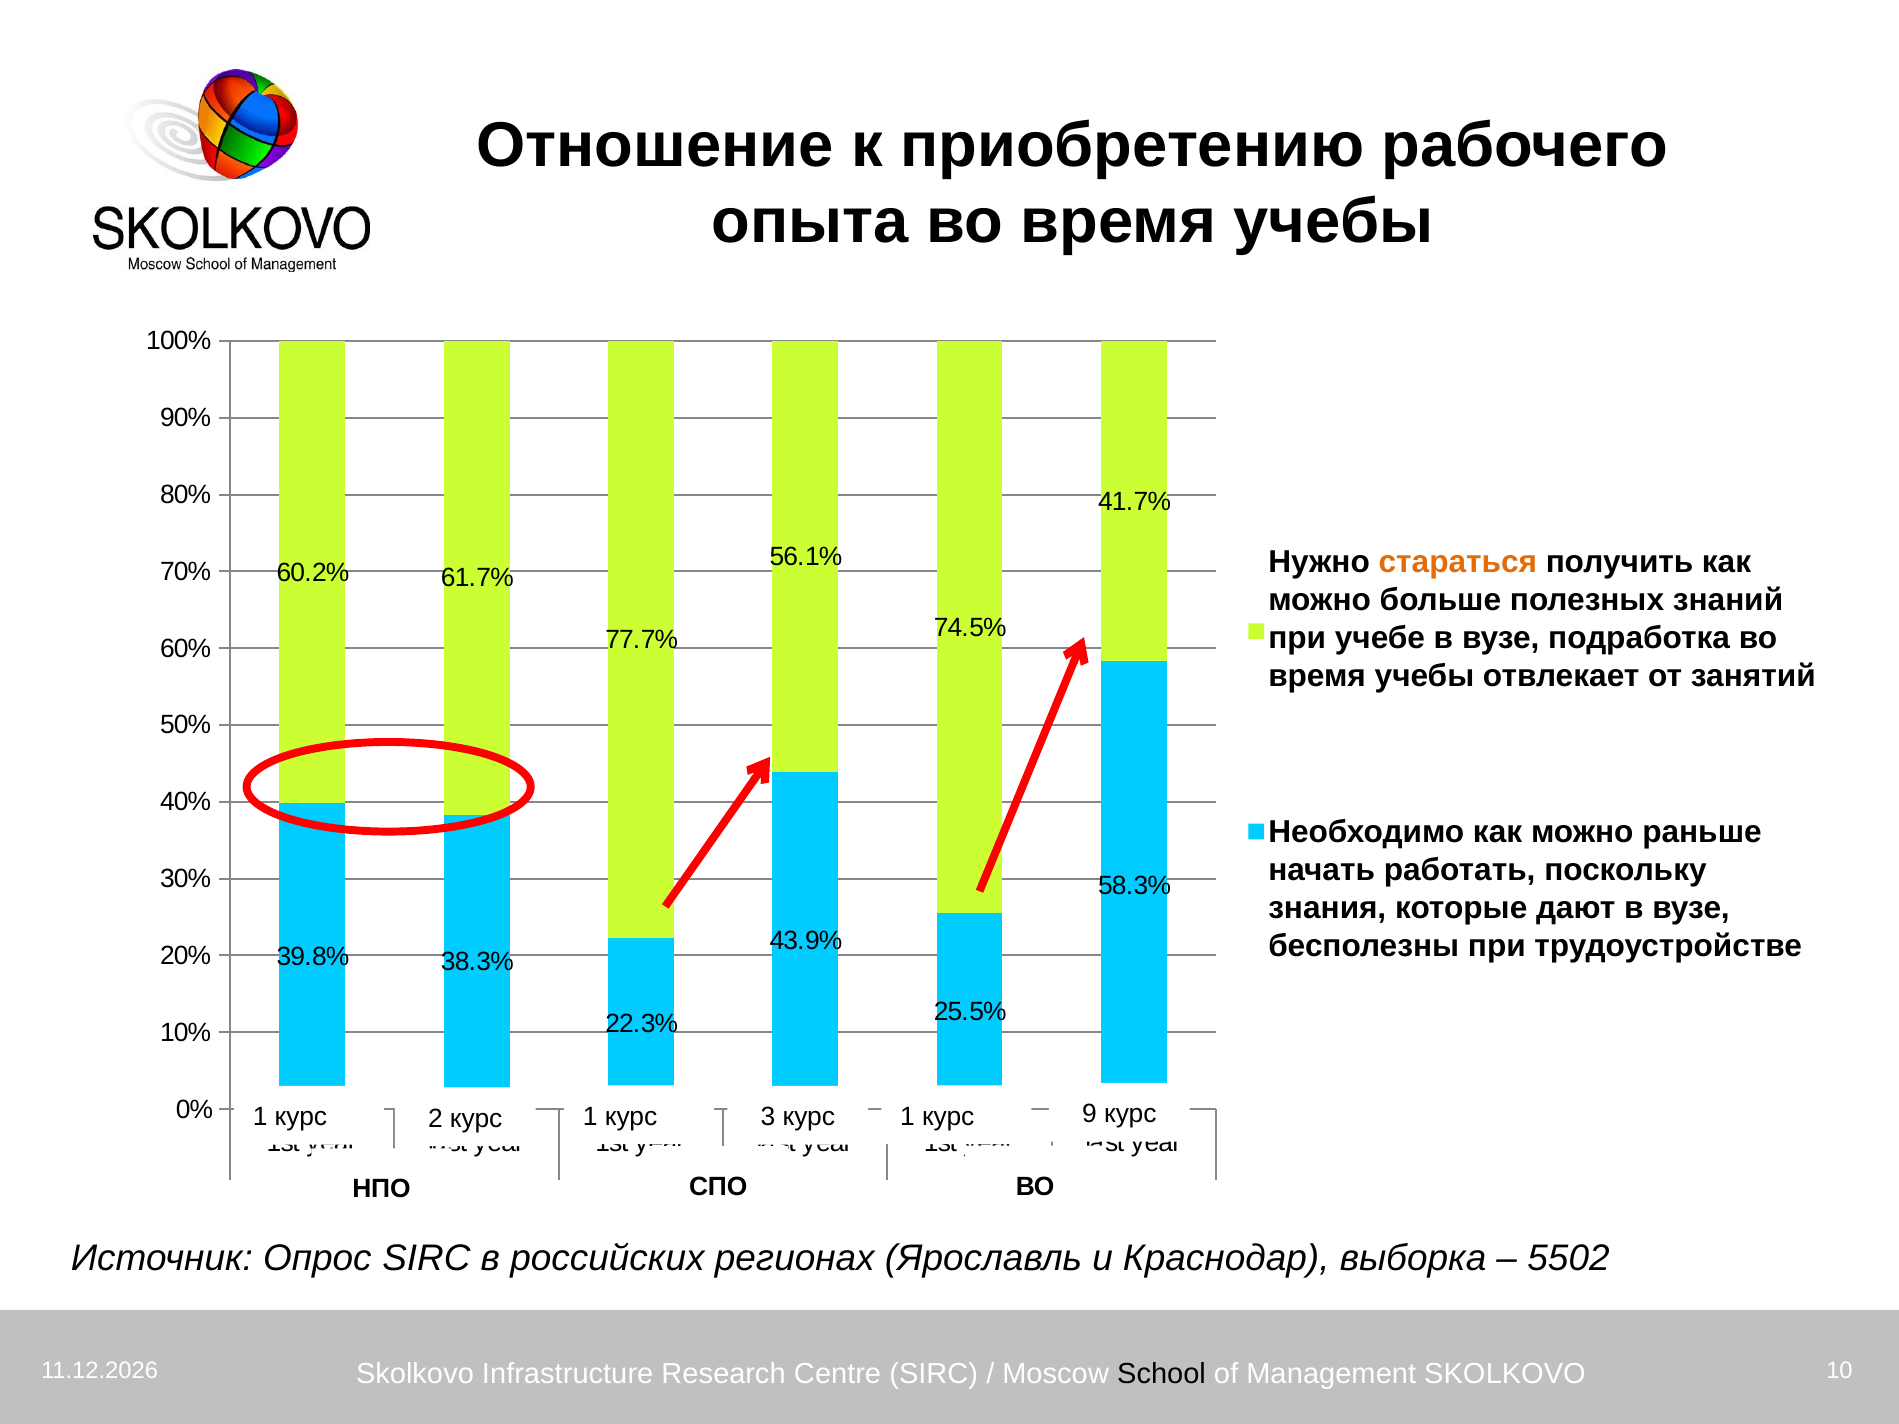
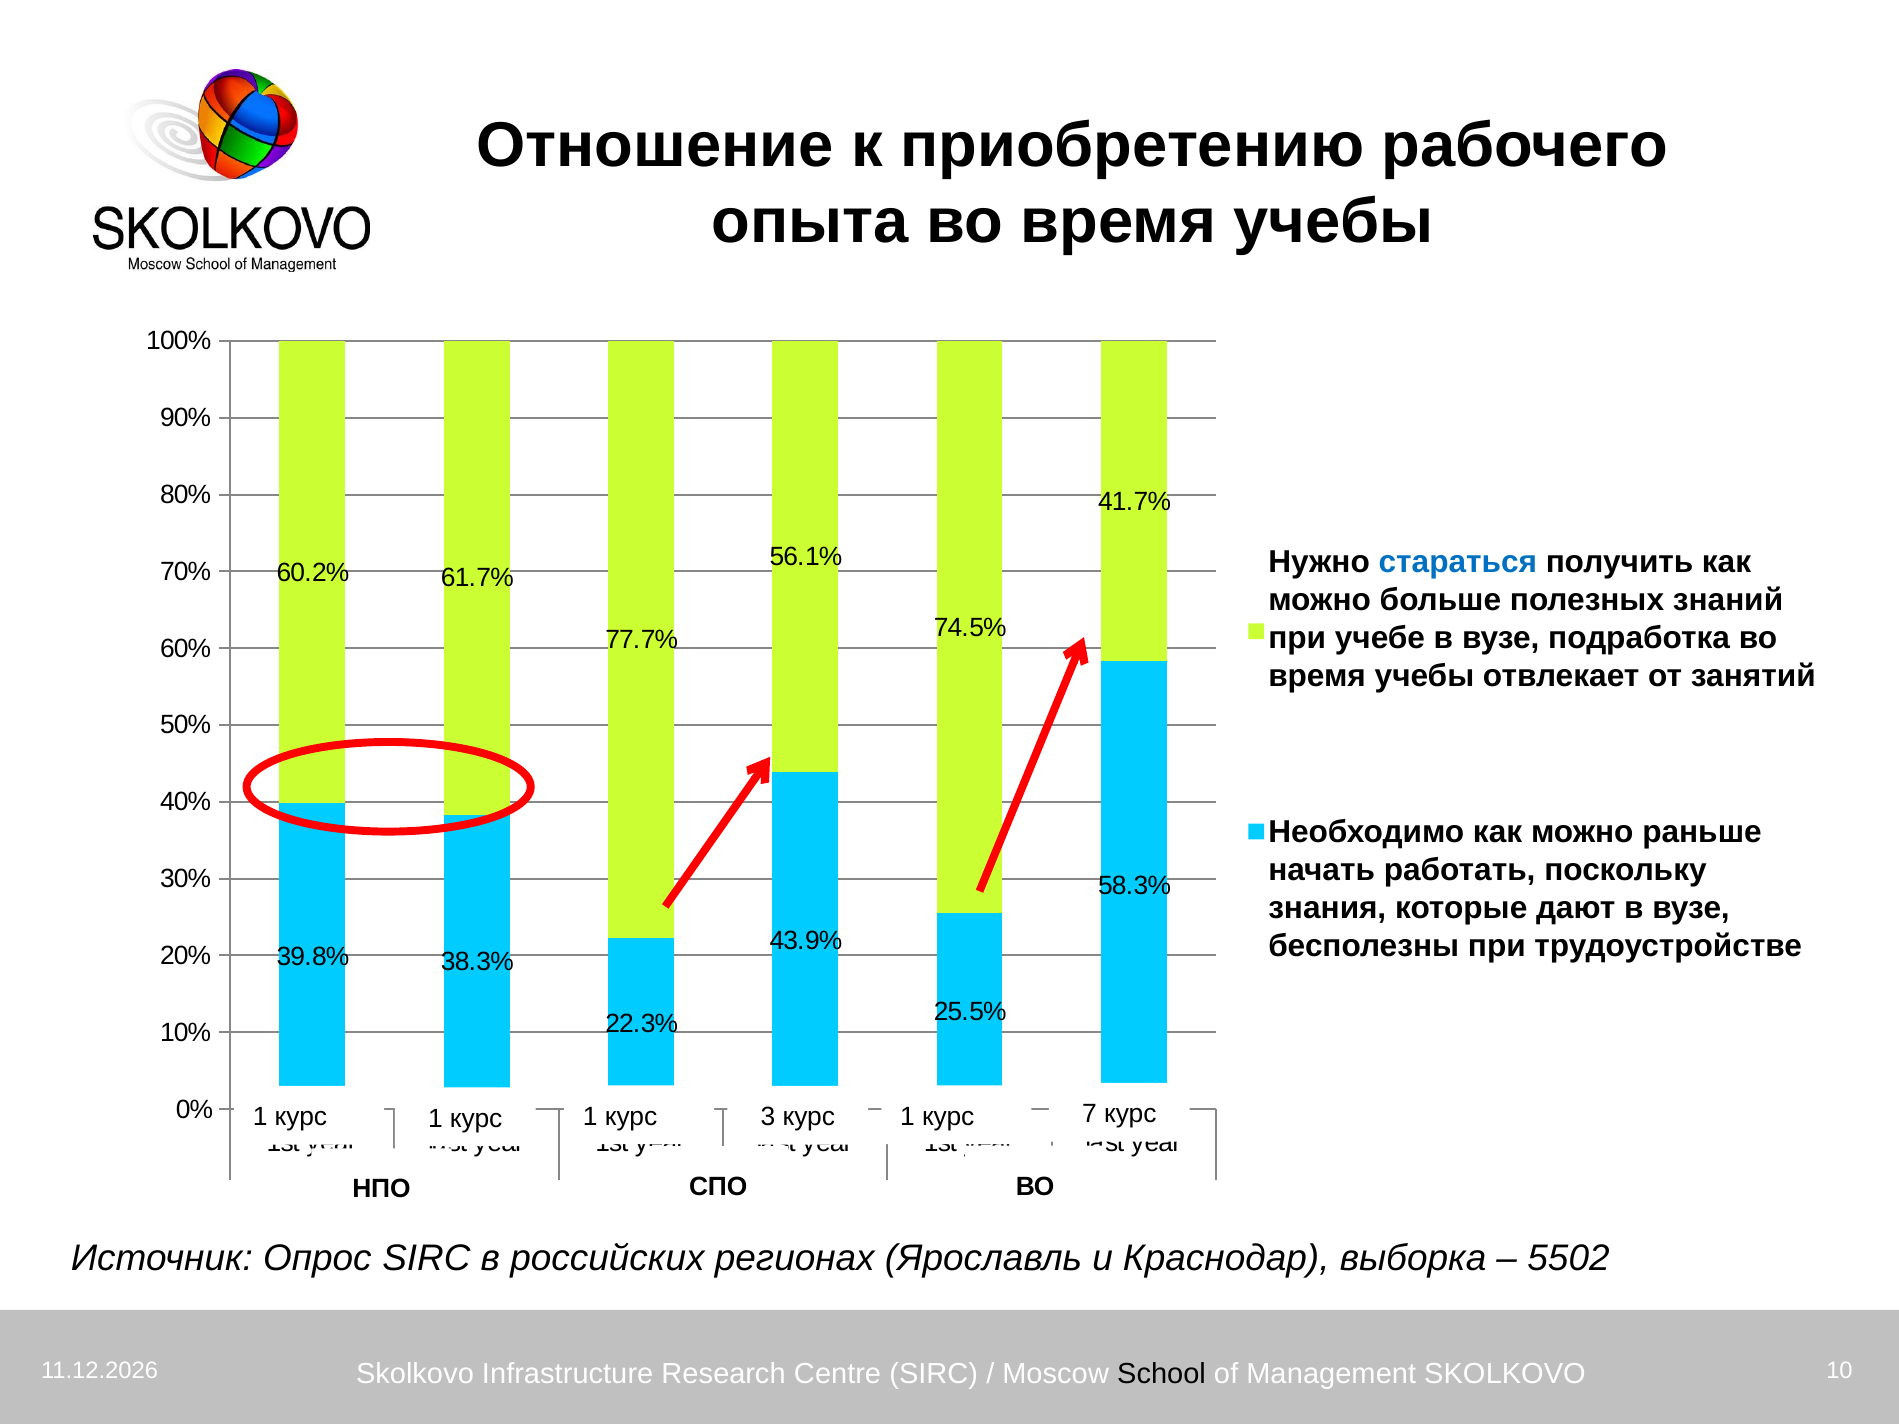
стараться colour: orange -> blue
9: 9 -> 7
2 at (435, 1119): 2 -> 1
